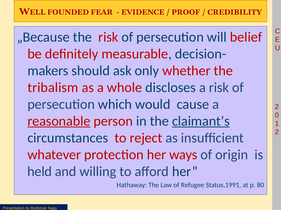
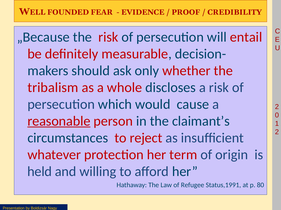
belief: belief -> entail
claimant’s underline: present -> none
ways: ways -> term
